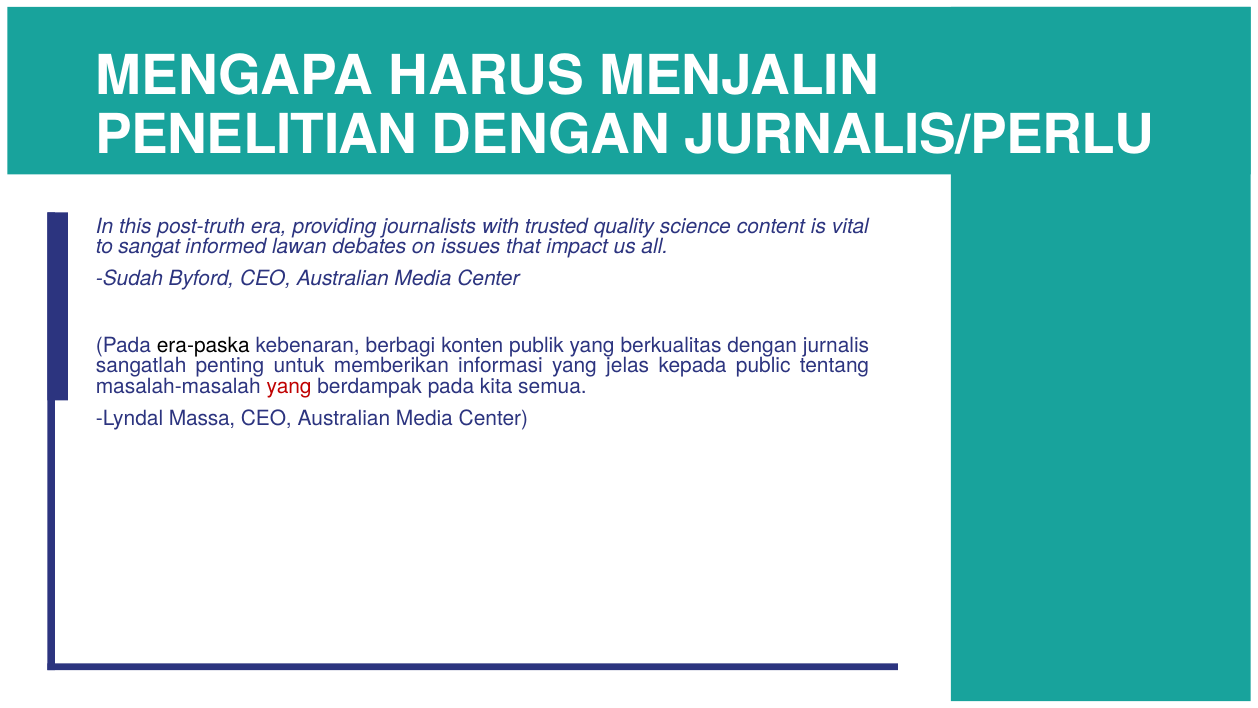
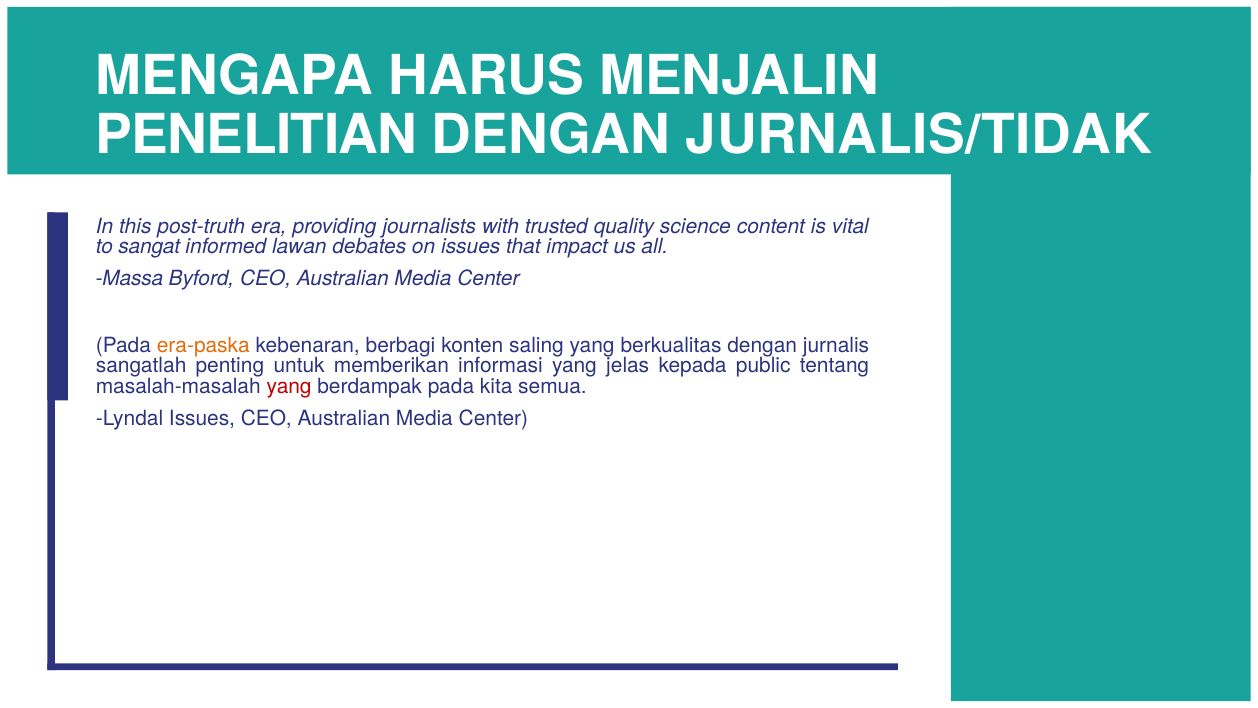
JURNALIS/PERLU: JURNALIS/PERLU -> JURNALIS/TIDAK
Sudah: Sudah -> Massa
era-paska colour: black -> orange
publik: publik -> saling
Lyndal Massa: Massa -> Issues
